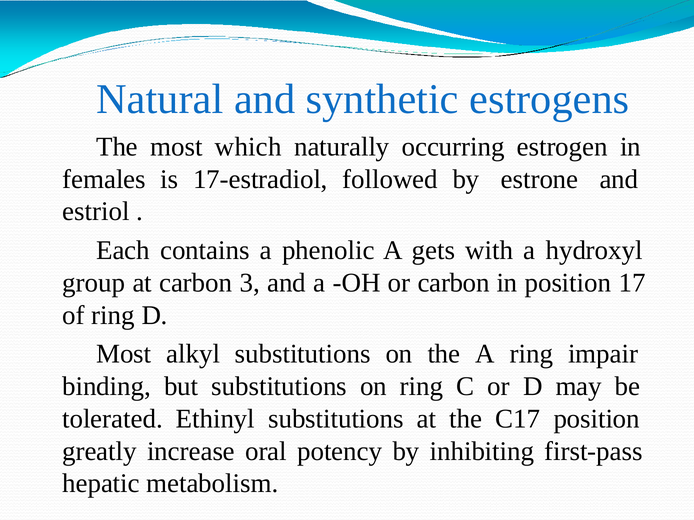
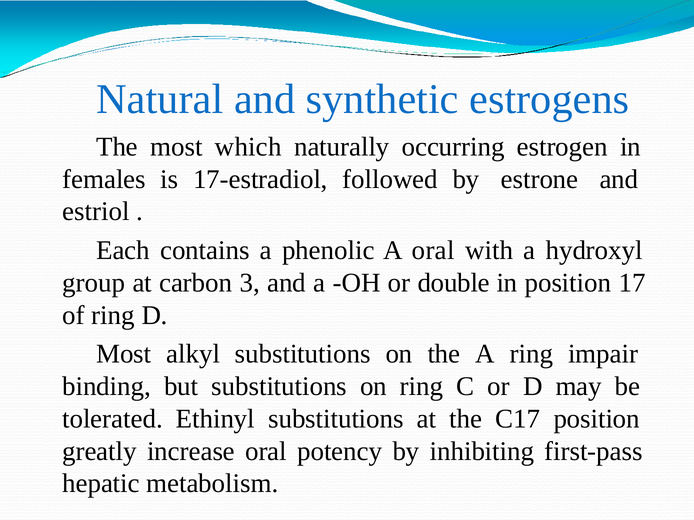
A gets: gets -> oral
or carbon: carbon -> double
